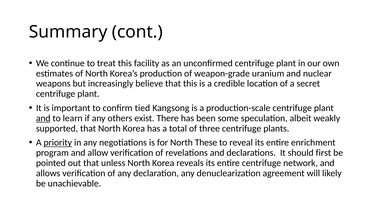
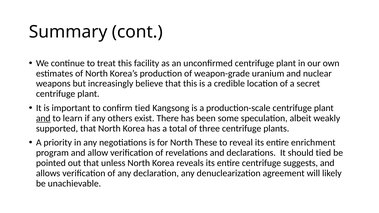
priority underline: present -> none
should first: first -> tied
network: network -> suggests
